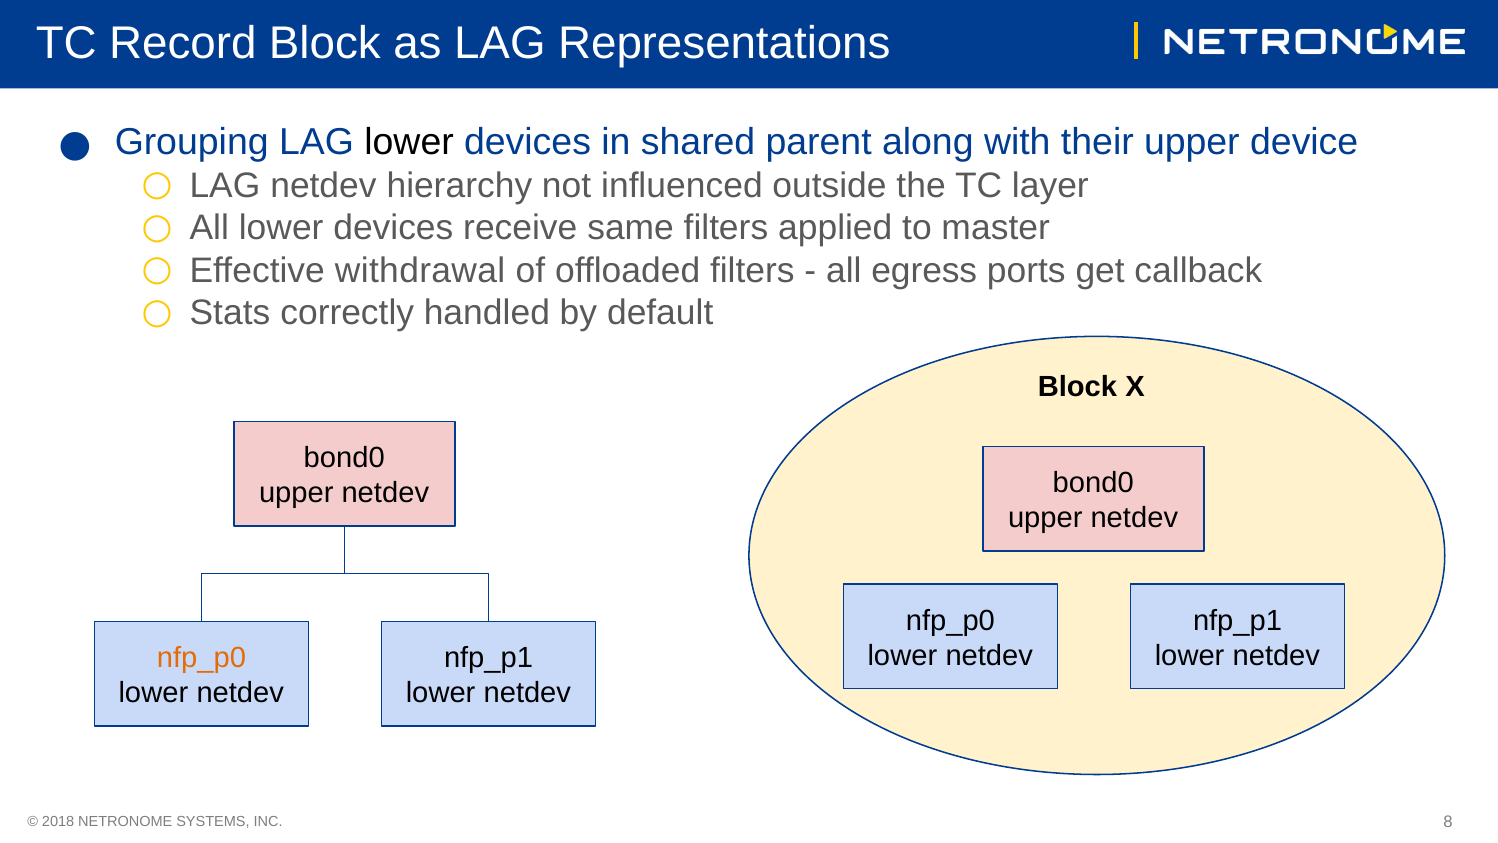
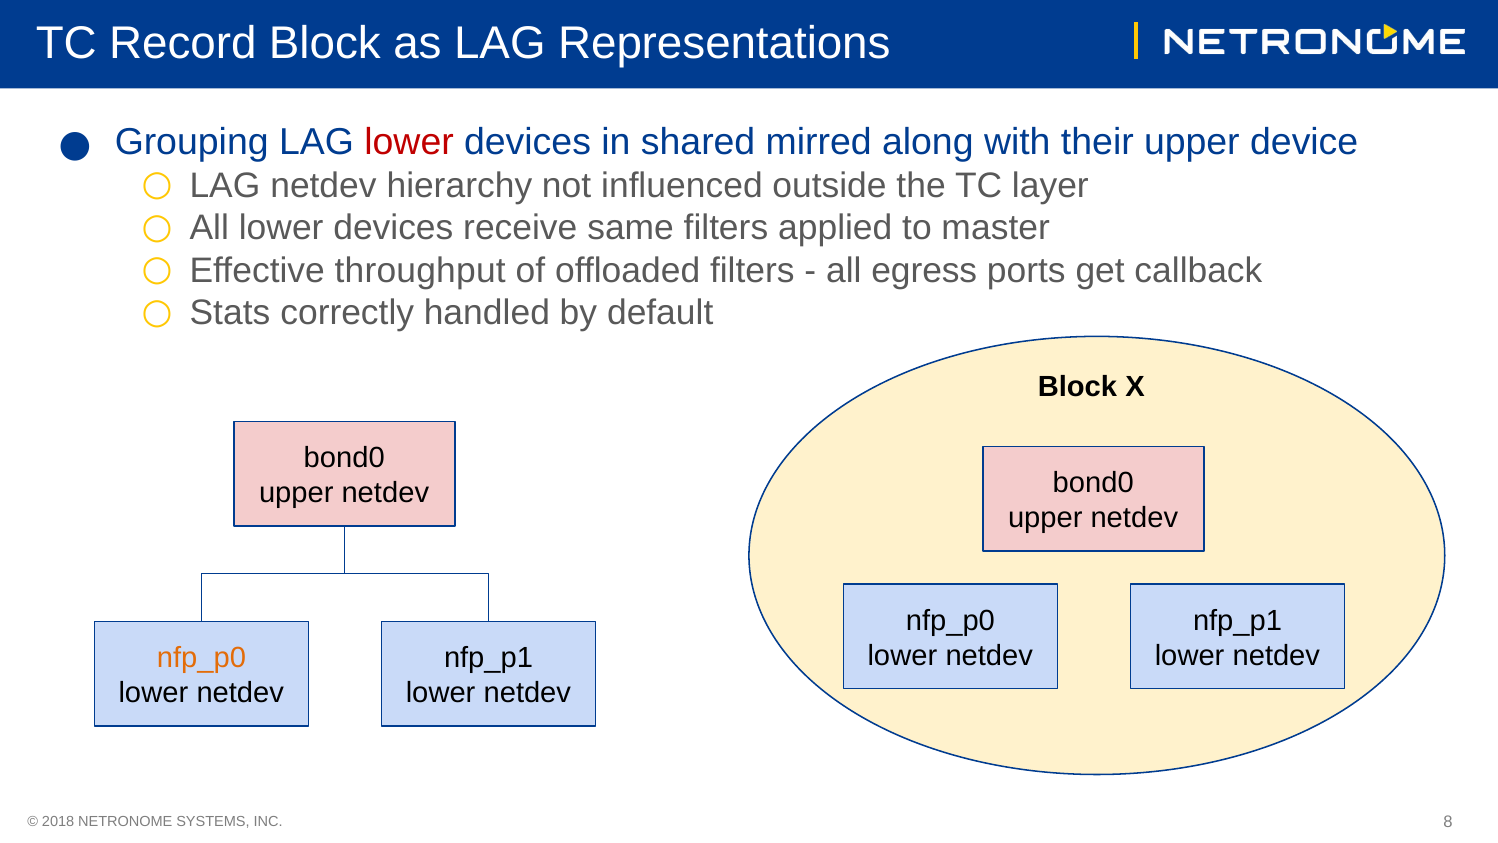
lower at (409, 142) colour: black -> red
parent: parent -> mirred
withdrawal: withdrawal -> throughput
